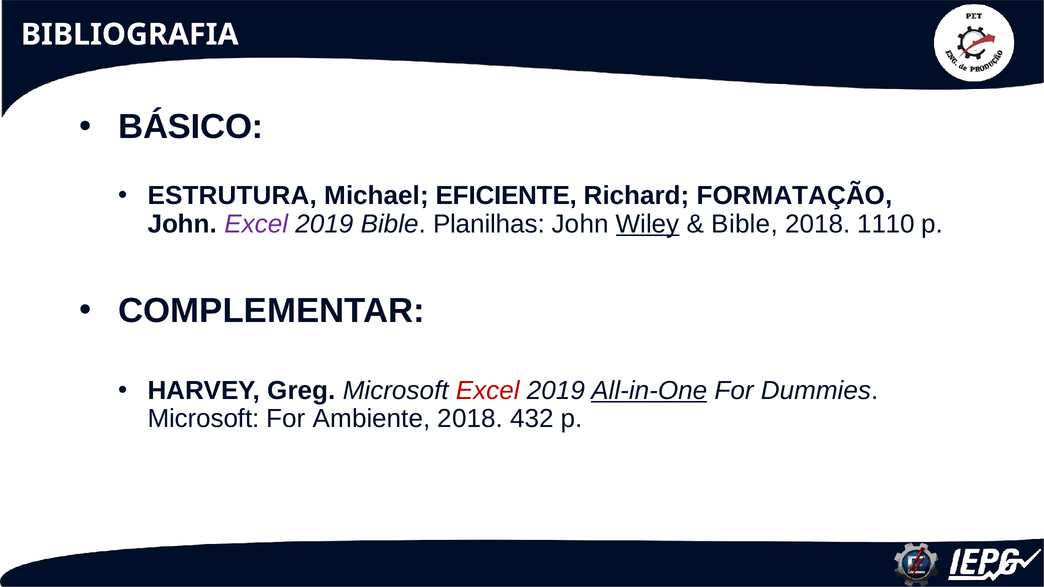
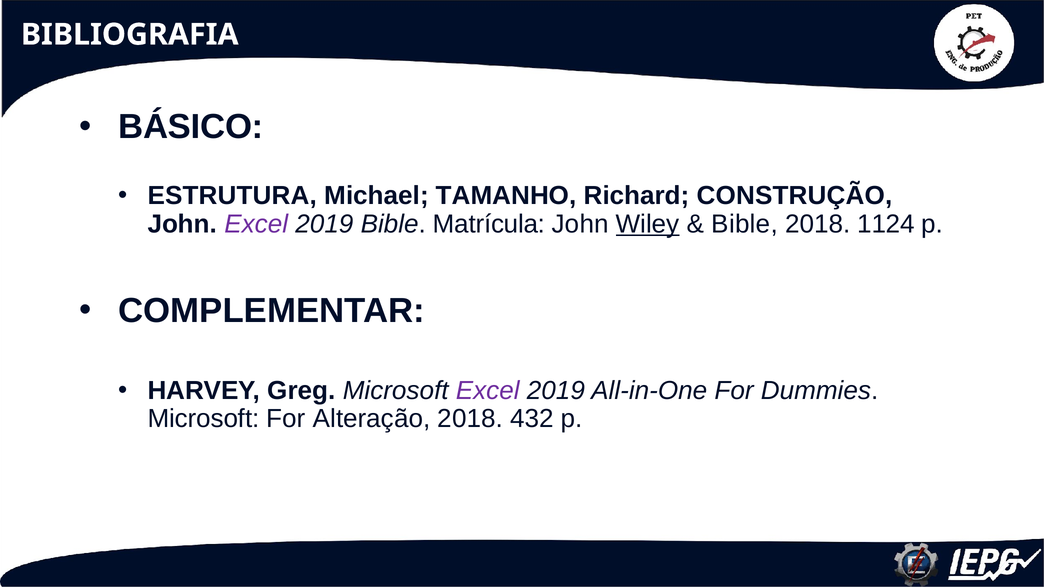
EFICIENTE: EFICIENTE -> TAMANHO
FORMATAÇÃO: FORMATAÇÃO -> CONSTRUÇÃO
Planilhas: Planilhas -> Matrícula
1110: 1110 -> 1124
Excel at (488, 391) colour: red -> purple
All-in-One underline: present -> none
Ambiente: Ambiente -> Alteração
